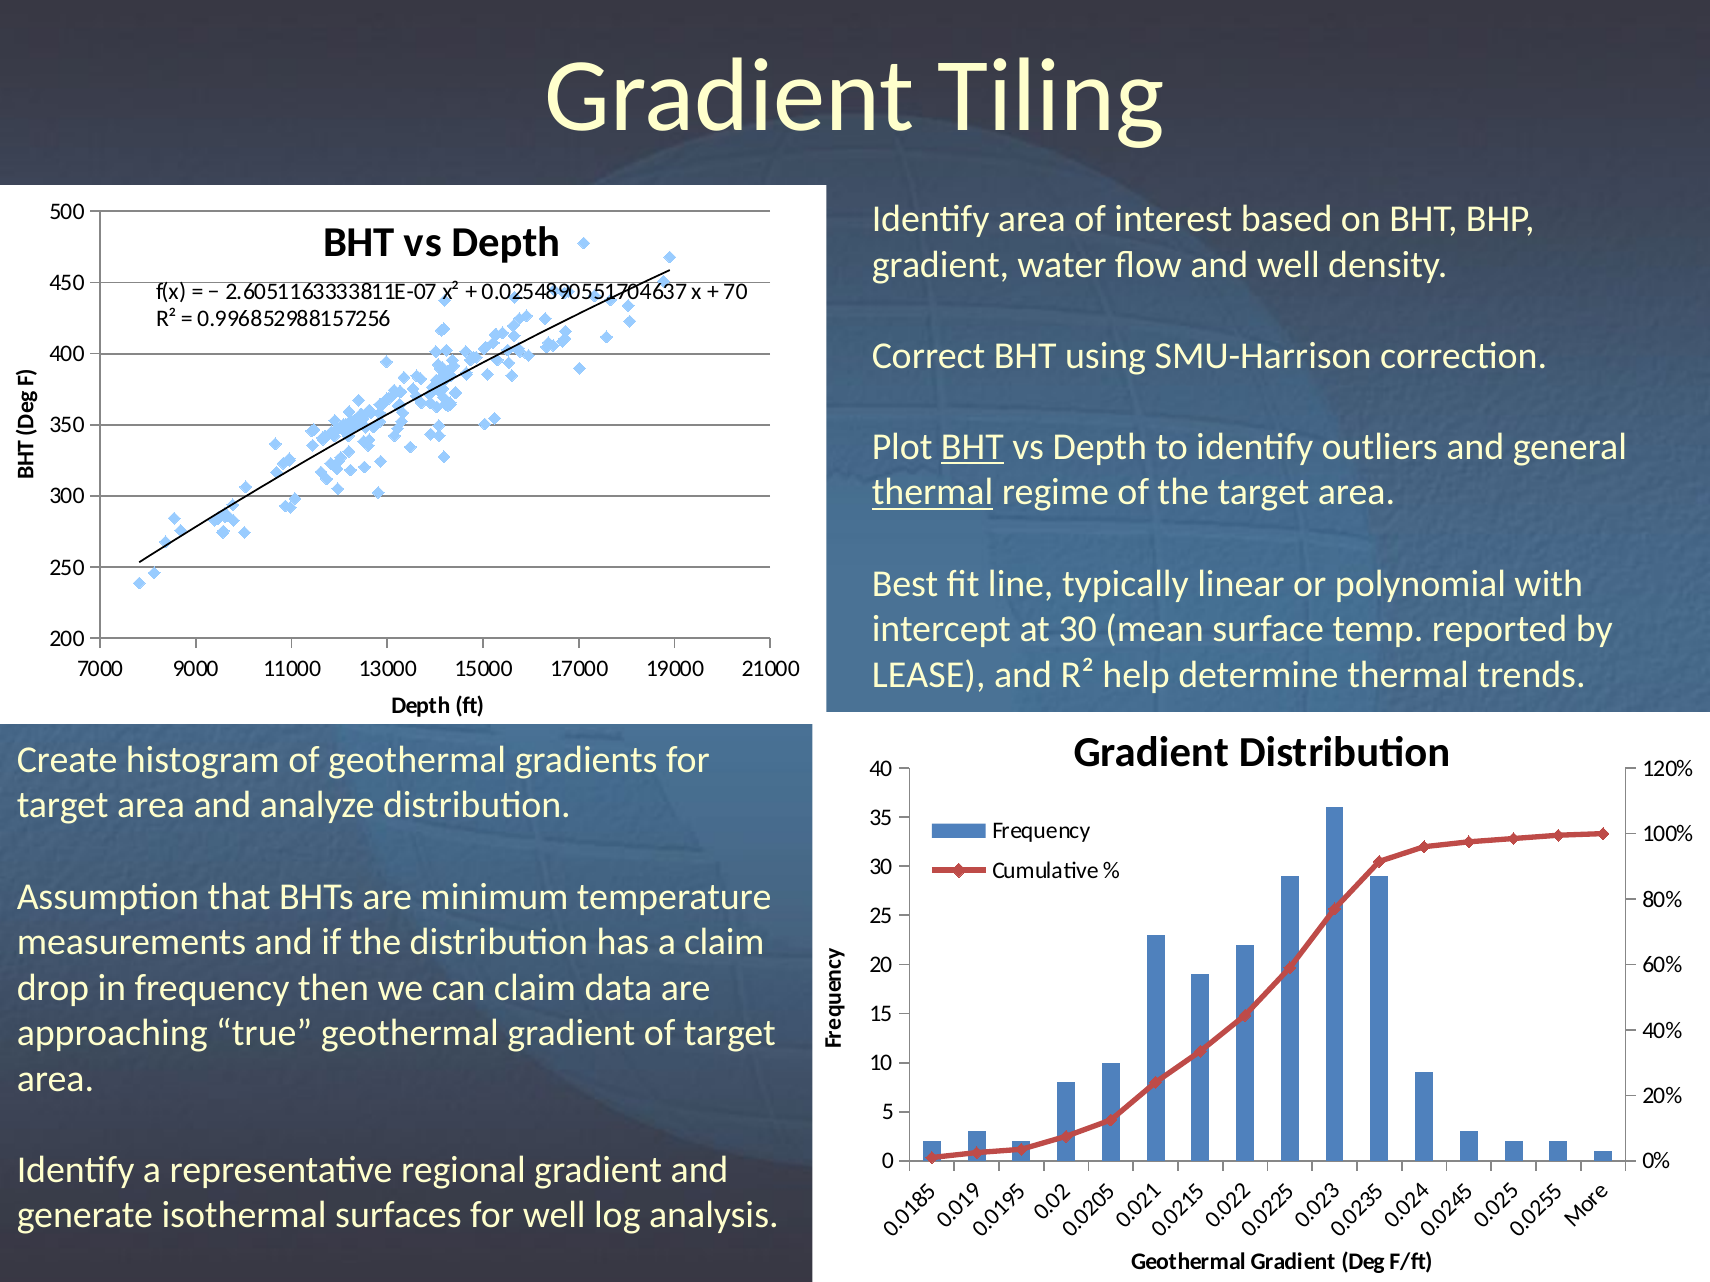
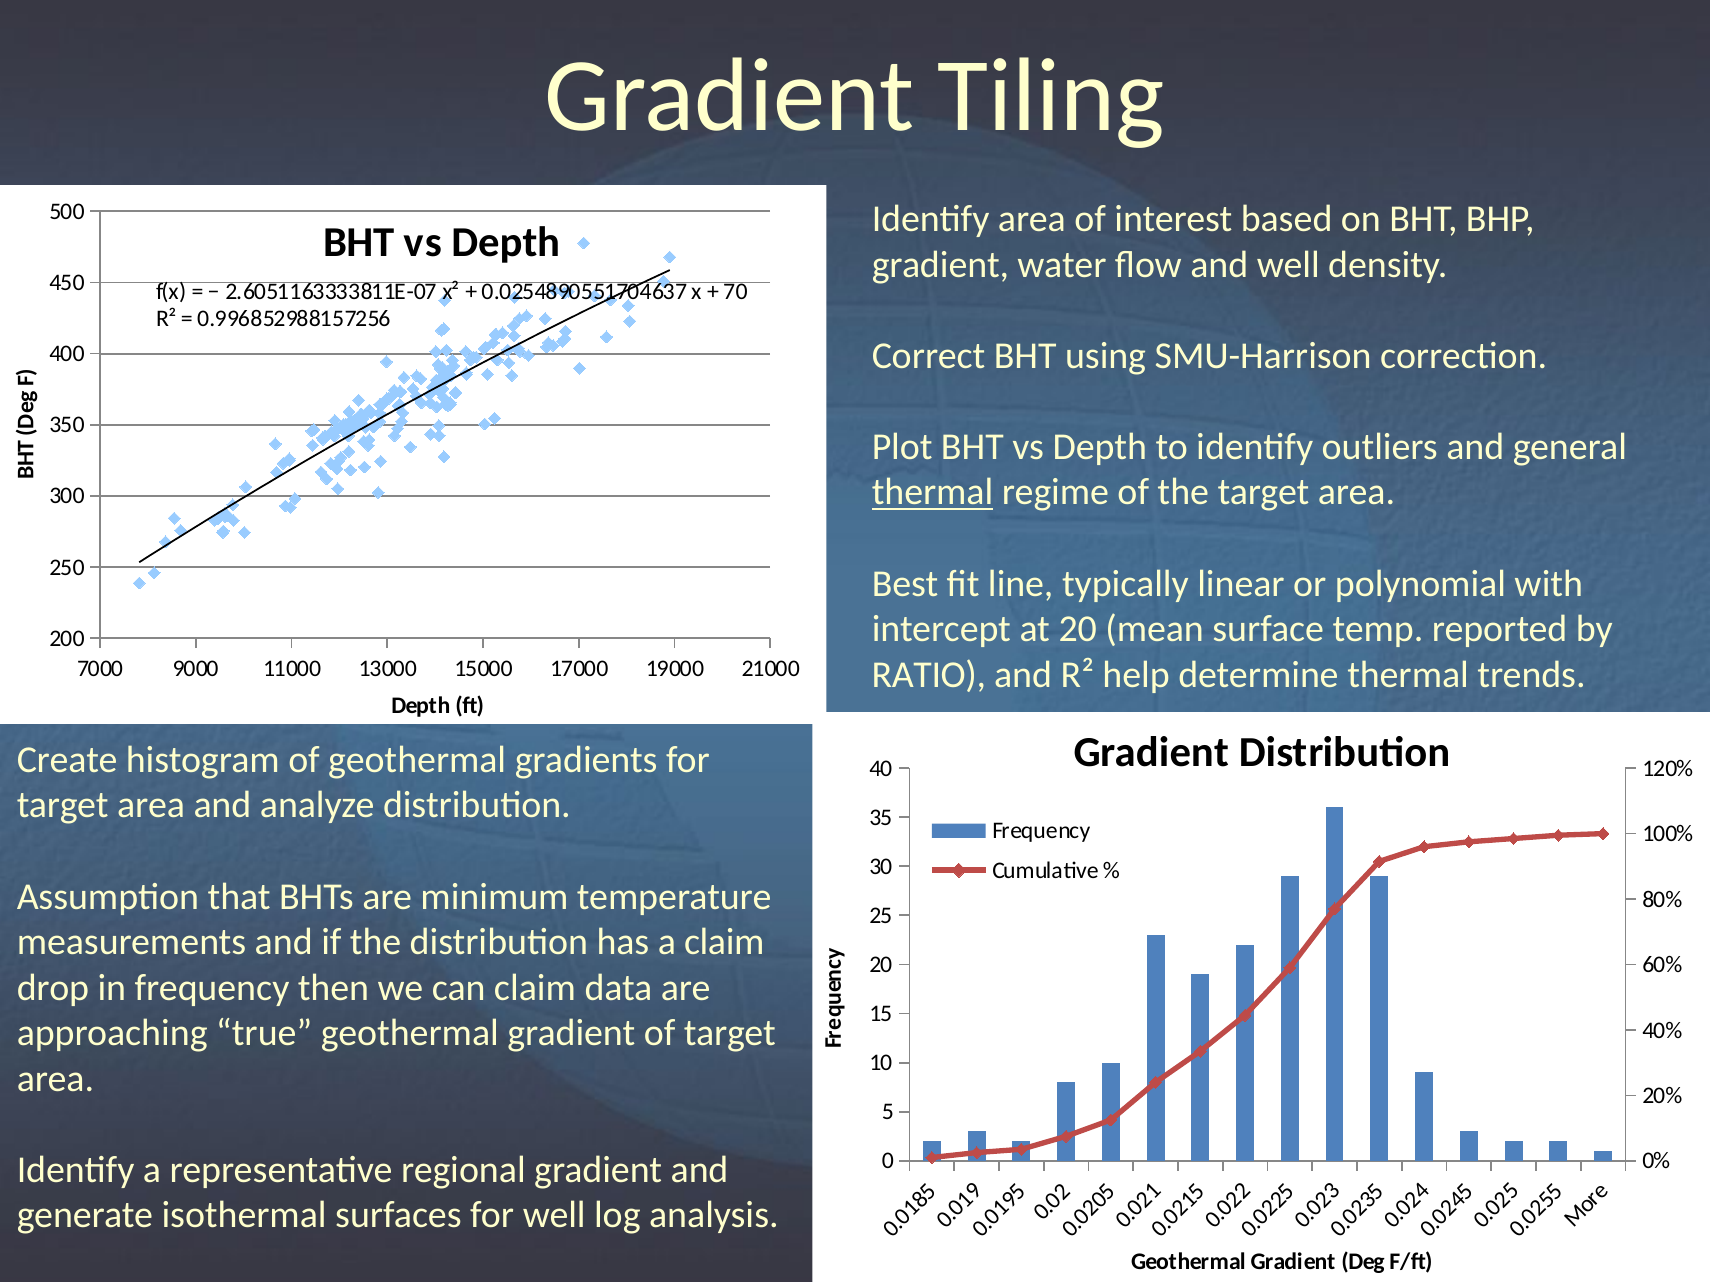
BHT at (972, 447) underline: present -> none
at 30: 30 -> 20
LEASE: LEASE -> RATIO
